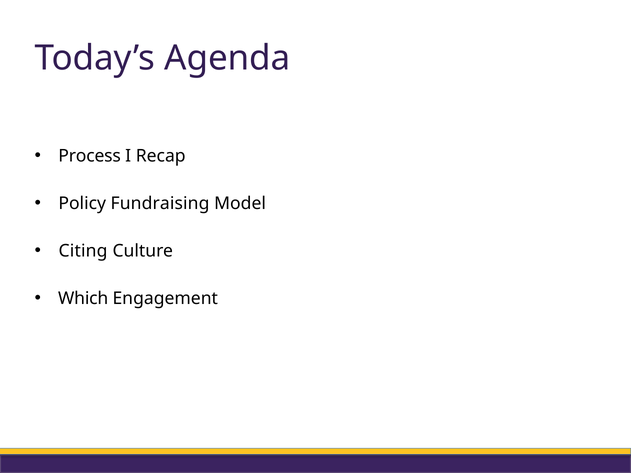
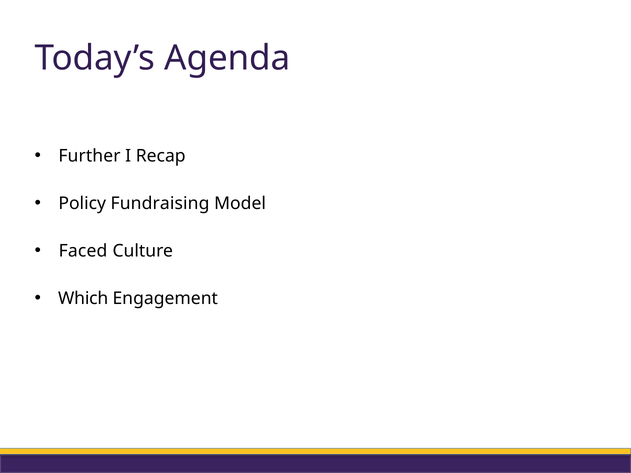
Process: Process -> Further
Citing: Citing -> Faced
